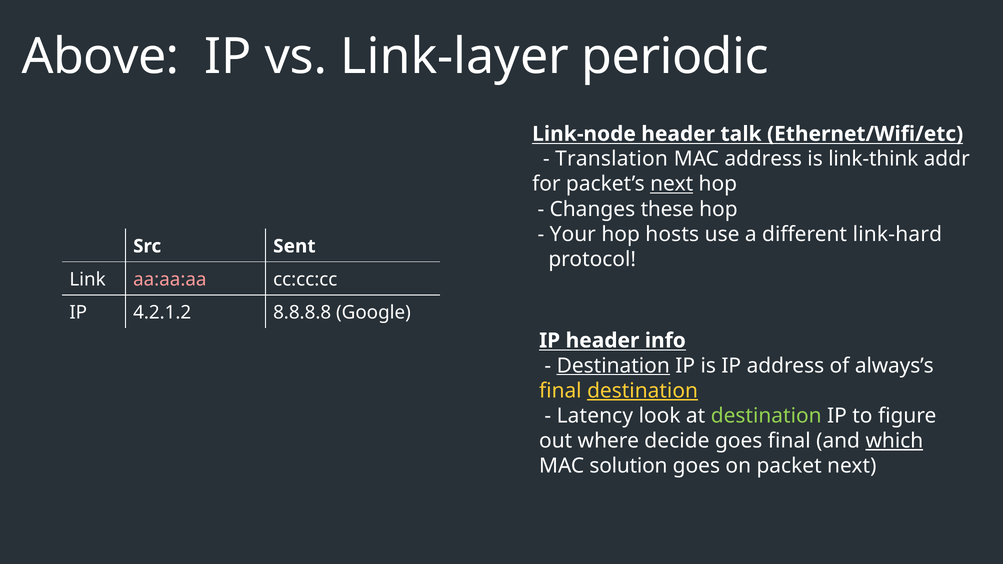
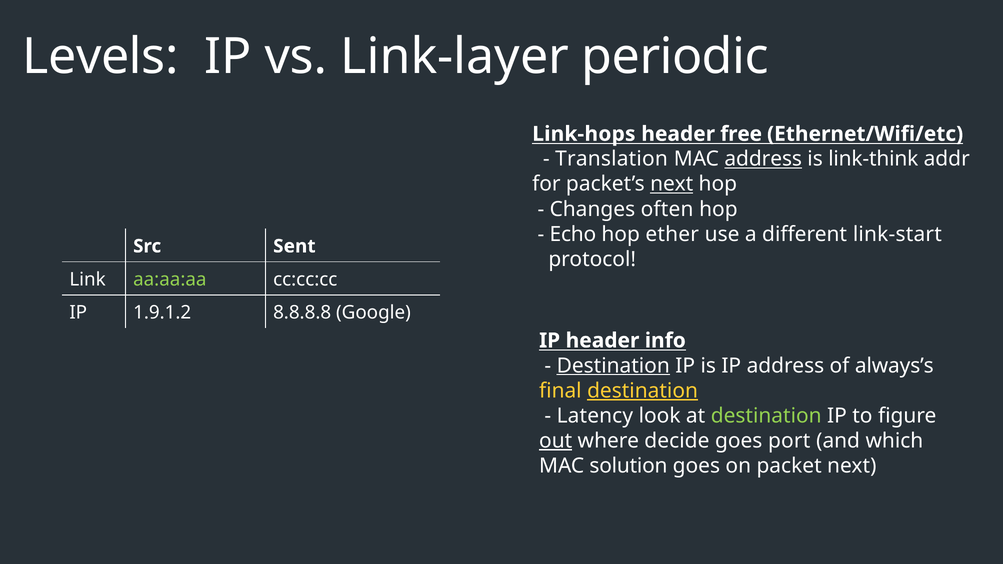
Above: Above -> Levels
Link-node: Link-node -> Link-hops
talk: talk -> free
address at (763, 159) underline: none -> present
these: these -> often
Your: Your -> Echo
hosts: hosts -> ether
link-hard: link-hard -> link-start
aa:aa:aa colour: pink -> light green
4.2.1.2: 4.2.1.2 -> 1.9.1.2
out underline: none -> present
goes final: final -> port
which underline: present -> none
